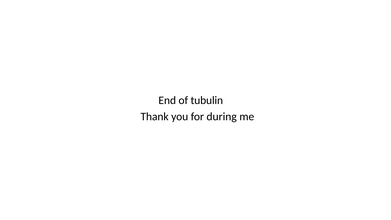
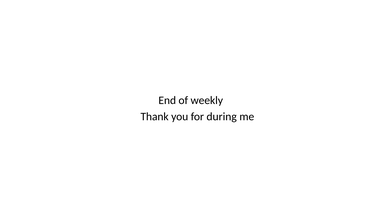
tubulin: tubulin -> weekly
